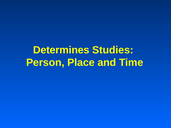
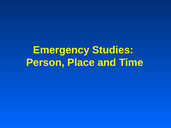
Determines: Determines -> Emergency
